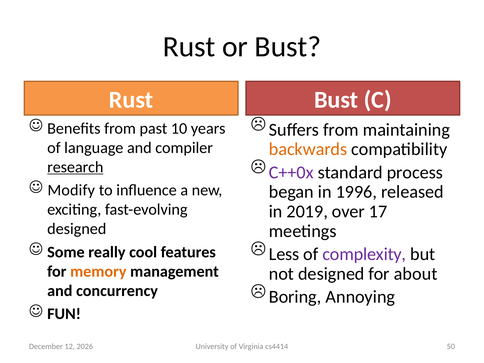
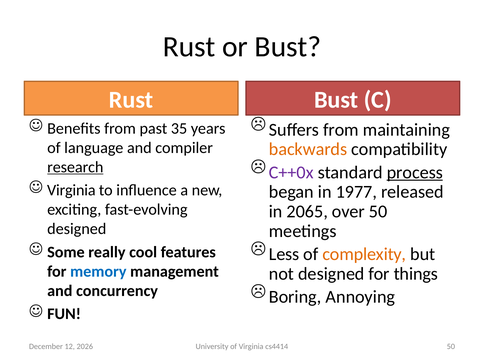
10: 10 -> 35
process underline: none -> present
Modify at (71, 190): Modify -> Virginia
1996: 1996 -> 1977
2019: 2019 -> 2065
over 17: 17 -> 50
complexity colour: purple -> orange
memory colour: orange -> blue
about: about -> things
